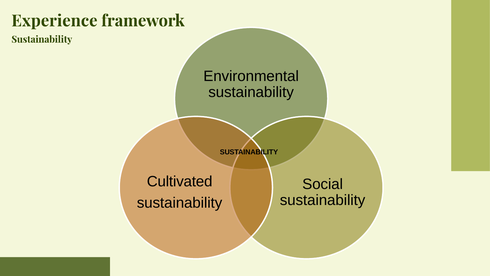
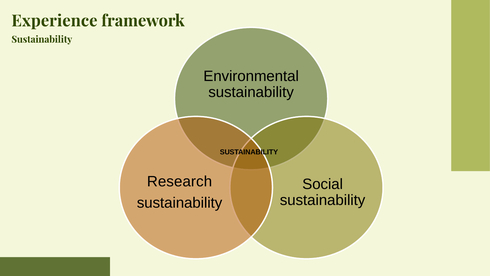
Cultivated: Cultivated -> Research
